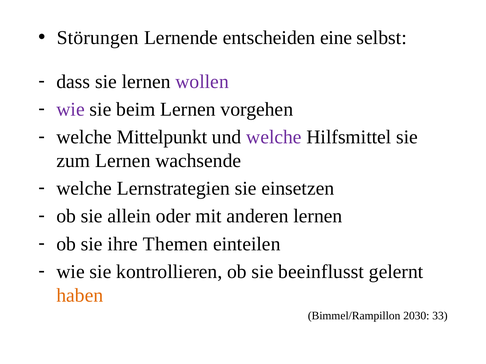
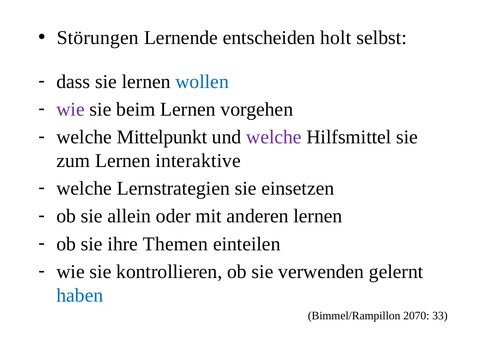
eine: eine -> holt
wollen colour: purple -> blue
wachsende: wachsende -> interaktive
beeinflusst: beeinflusst -> verwenden
haben colour: orange -> blue
2030: 2030 -> 2070
